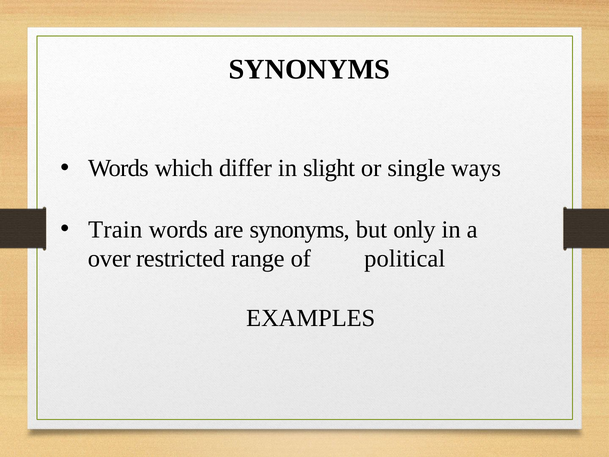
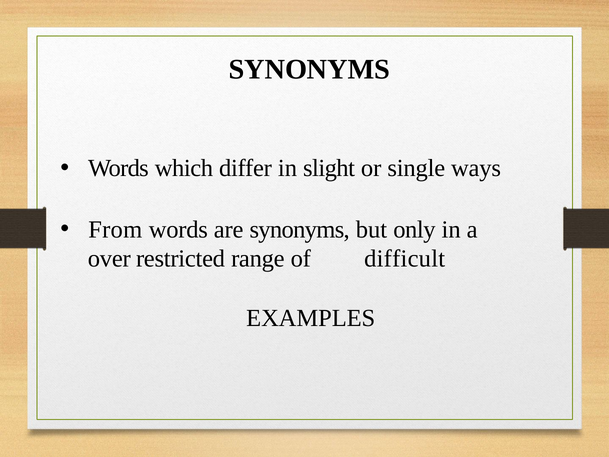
Train: Train -> From
political: political -> difficult
